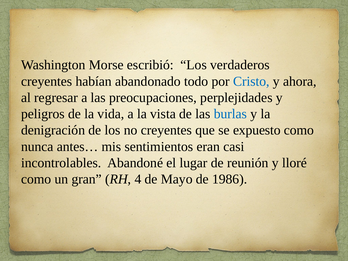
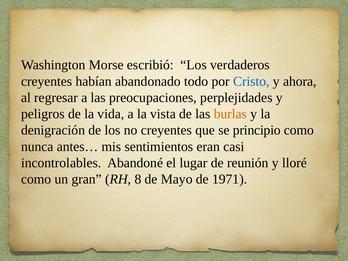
burlas colour: blue -> orange
expuesto: expuesto -> principio
4: 4 -> 8
1986: 1986 -> 1971
